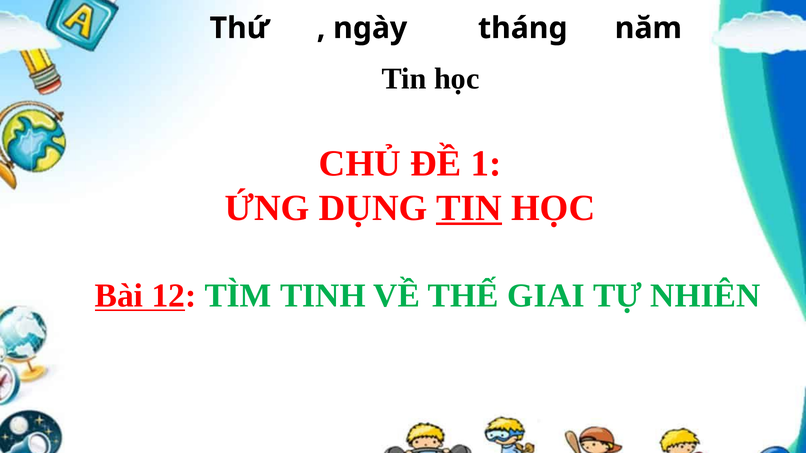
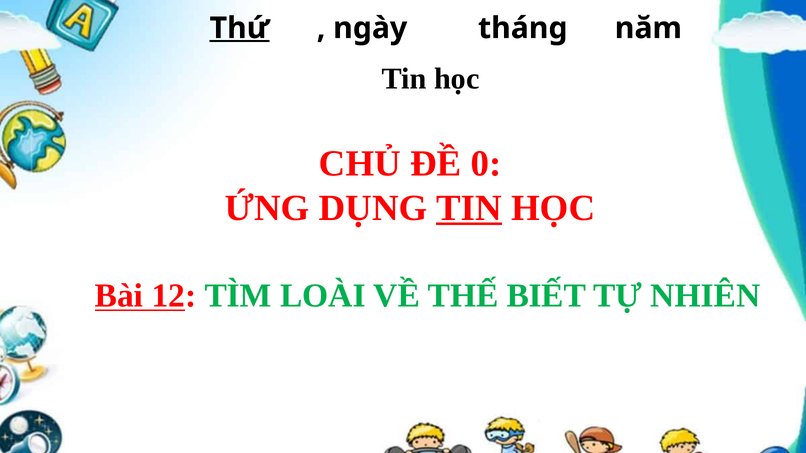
Thứ underline: none -> present
1: 1 -> 0
TINH: TINH -> LOÀI
GIAI: GIAI -> BIẾT
